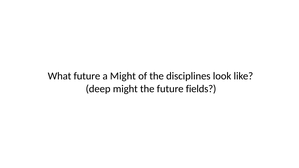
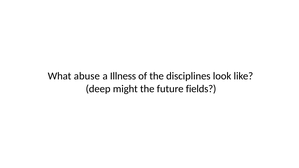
What future: future -> abuse
a Might: Might -> Illness
